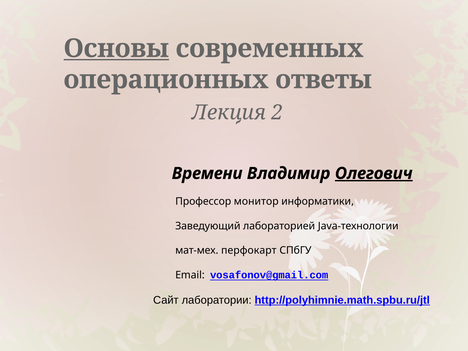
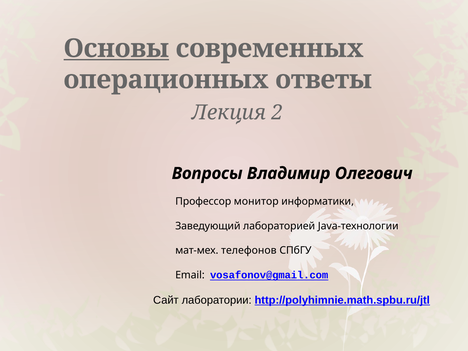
Времени: Времени -> Вопросы
Олегович underline: present -> none
перфокарт: перфокарт -> телефонов
